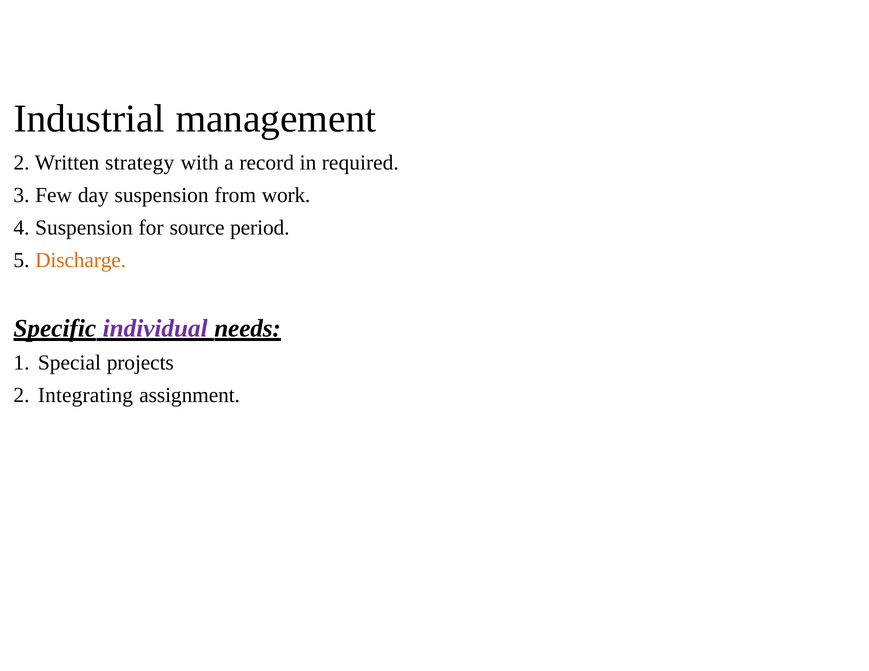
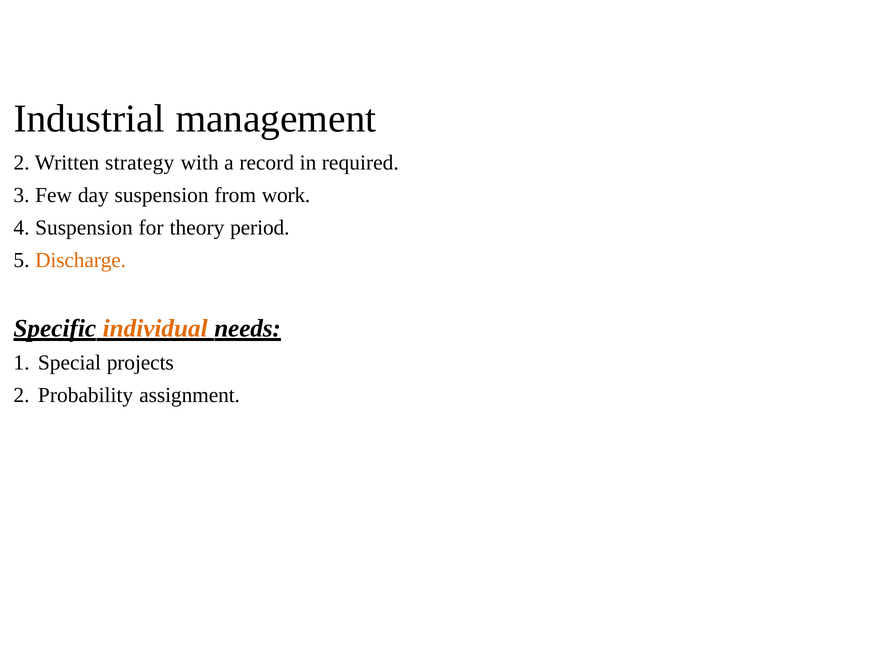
source: source -> theory
individual colour: purple -> orange
Integrating: Integrating -> Probability
